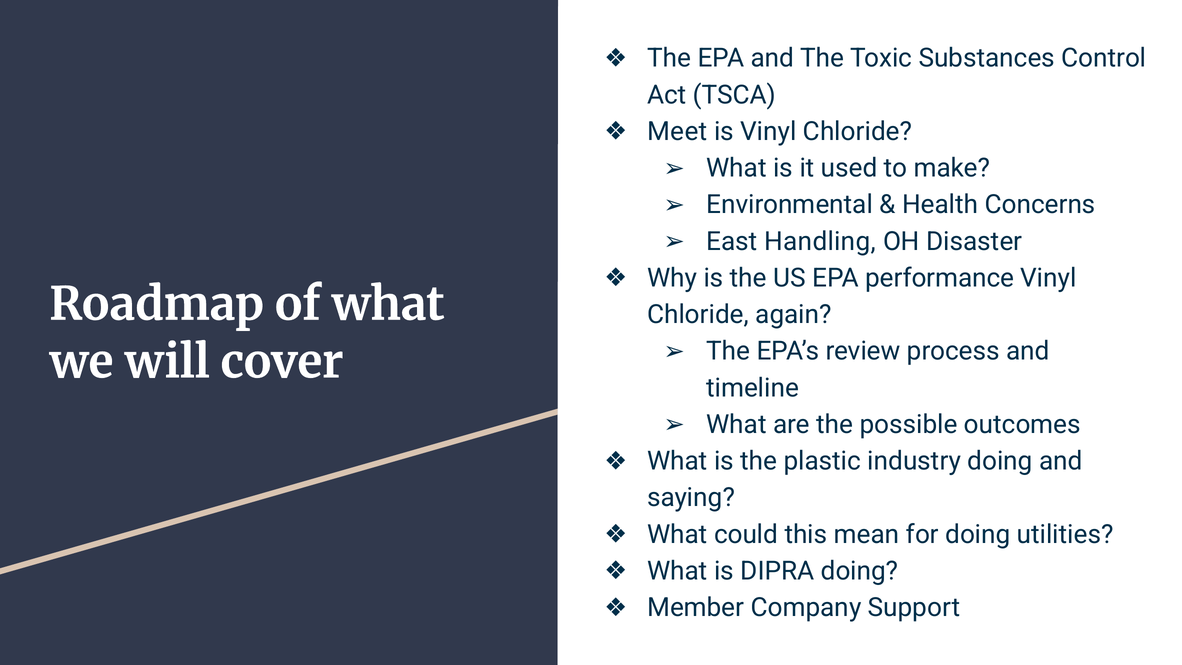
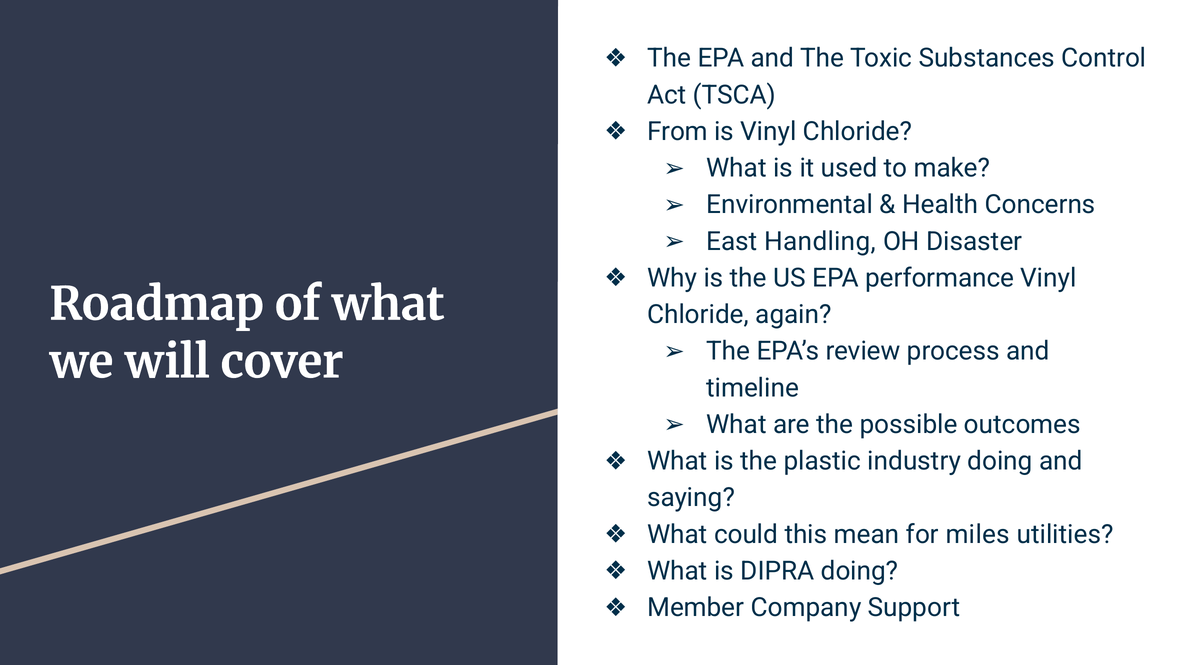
Meet: Meet -> From
for doing: doing -> miles
